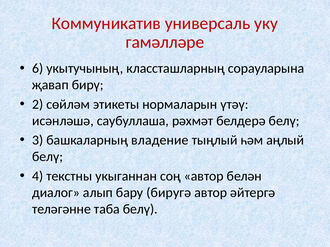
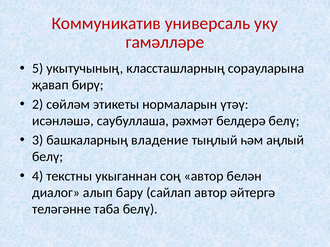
6: 6 -> 5
биругә: биругә -> сайлап
